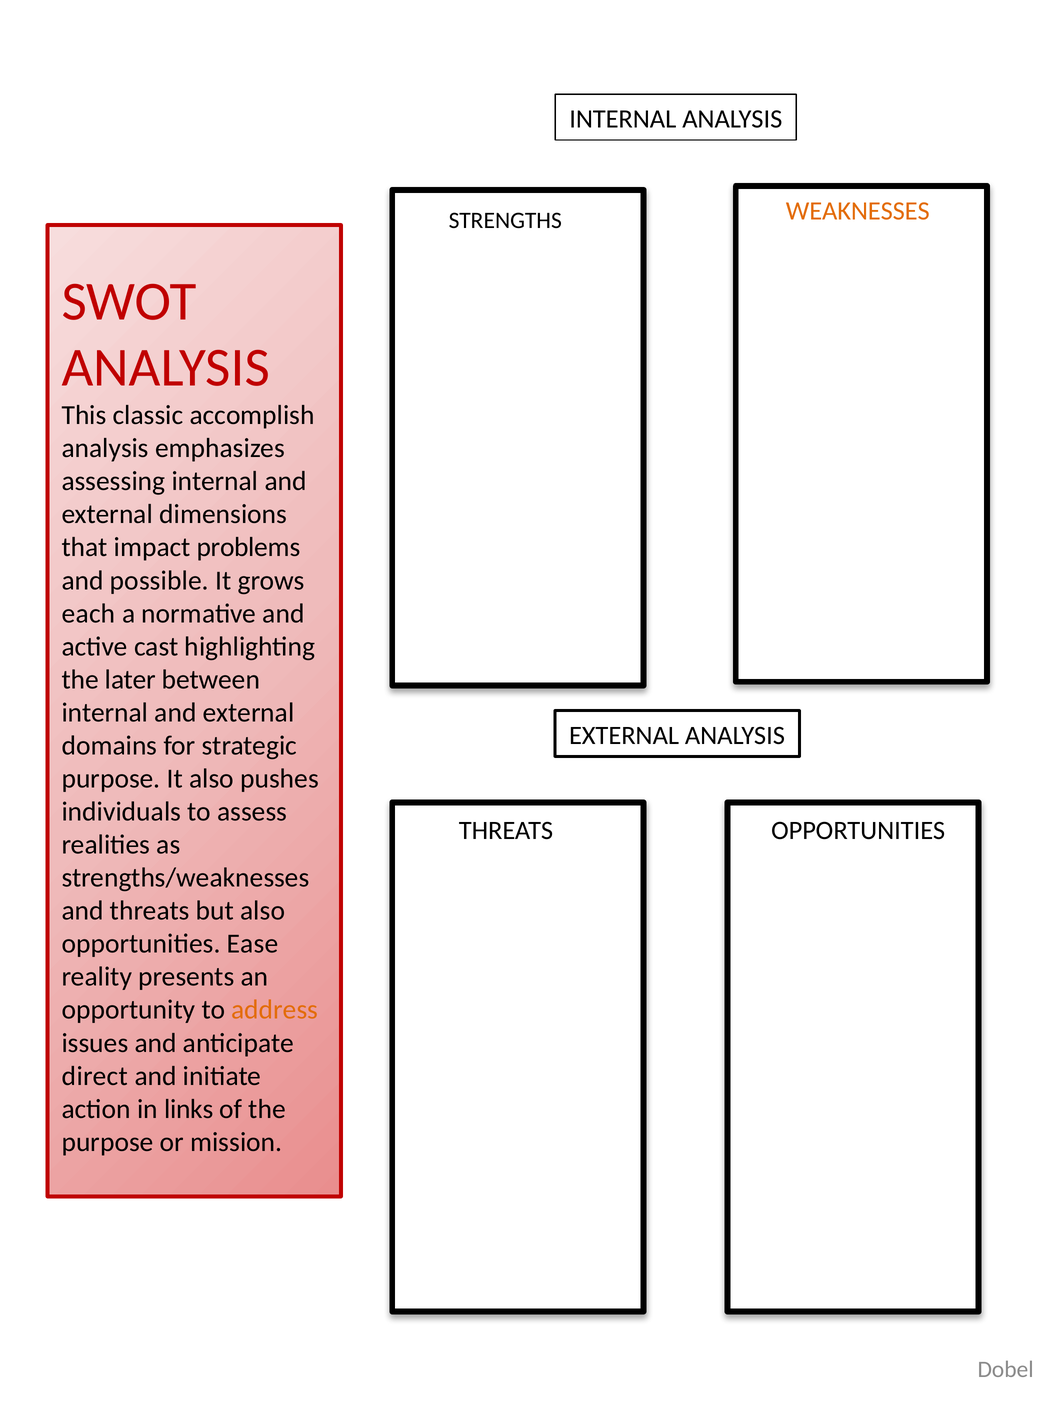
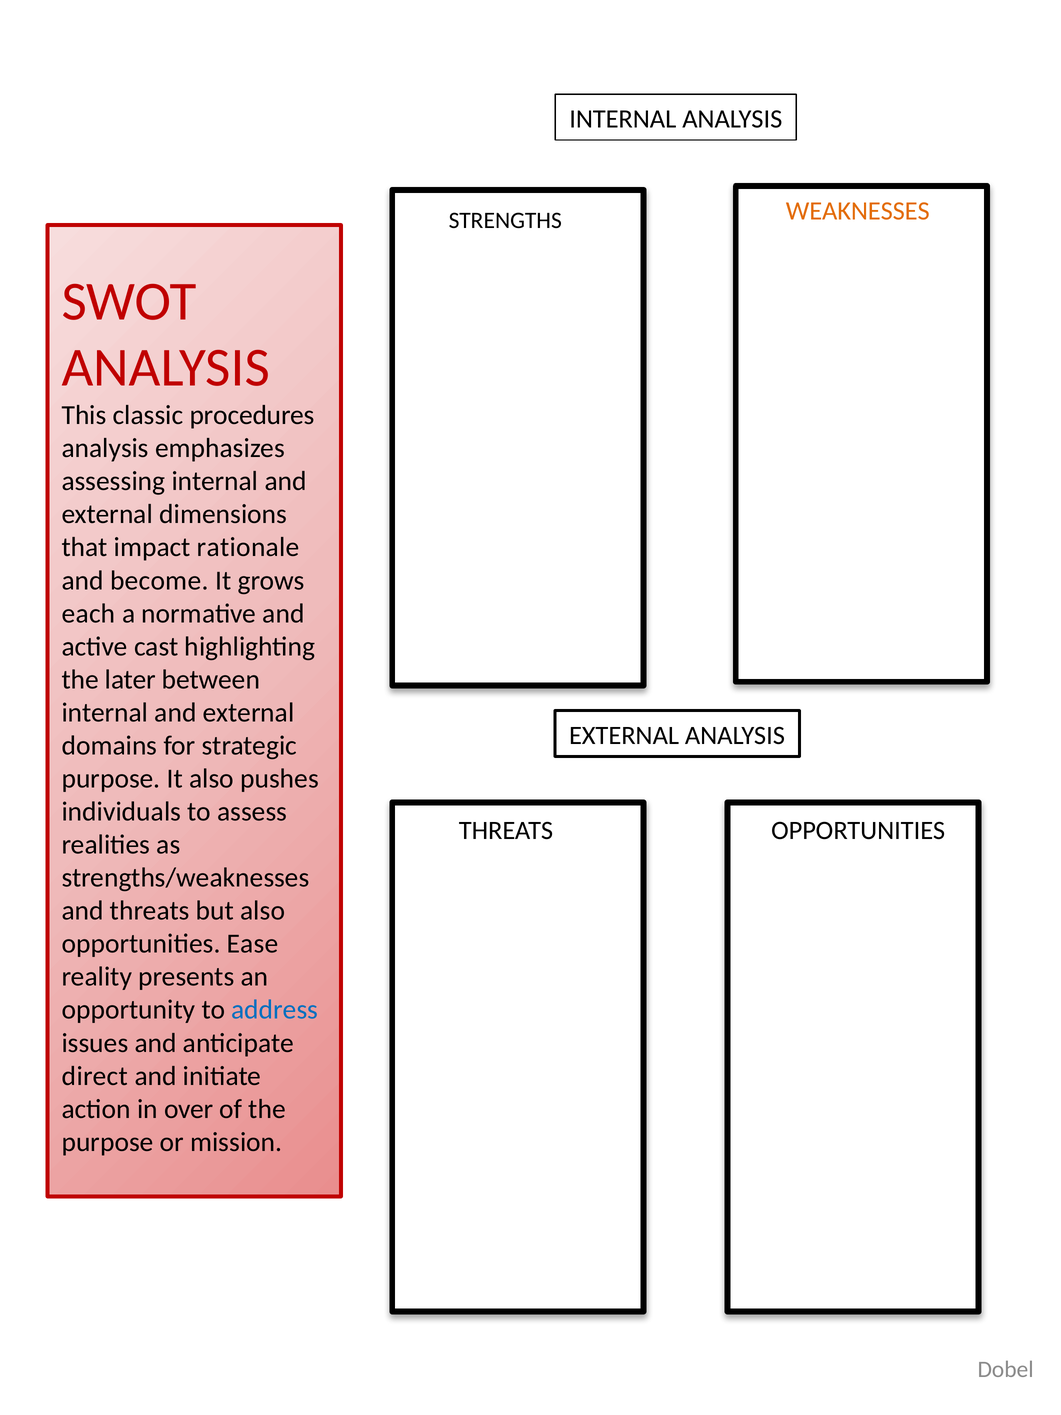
accomplish: accomplish -> procedures
problems: problems -> rationale
possible: possible -> become
address colour: orange -> blue
links: links -> over
